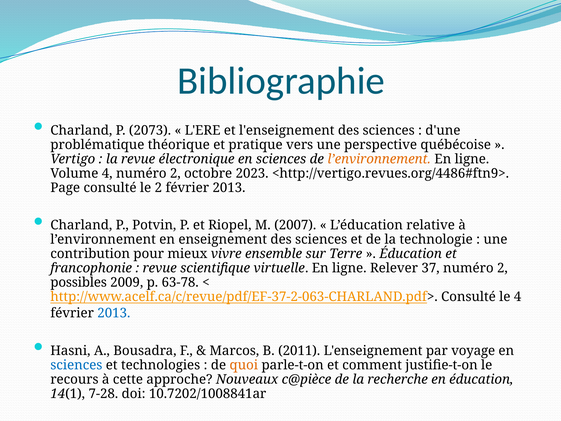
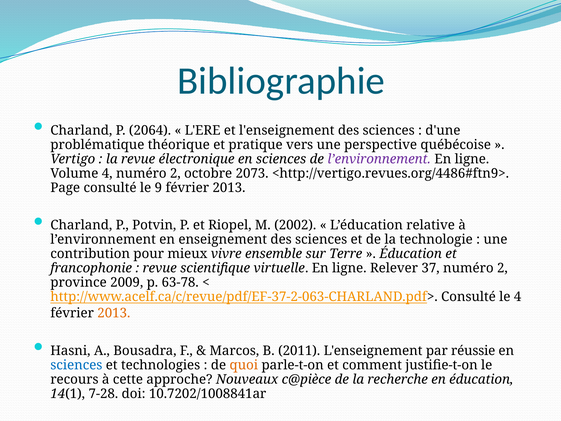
2073: 2073 -> 2064
l’environnement at (379, 159) colour: orange -> purple
2023: 2023 -> 2073
le 2: 2 -> 9
2007: 2007 -> 2002
possibles: possibles -> province
2013 at (114, 313) colour: blue -> orange
voyage: voyage -> réussie
